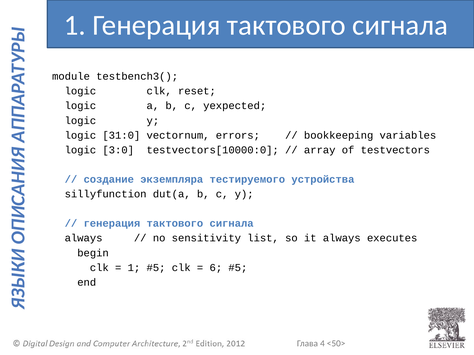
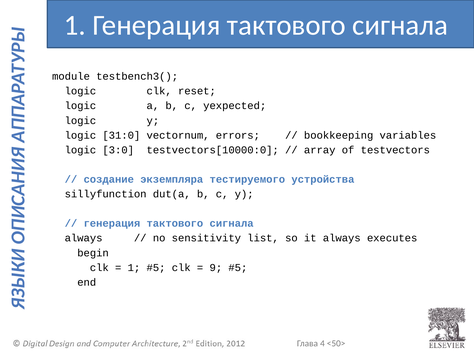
6: 6 -> 9
